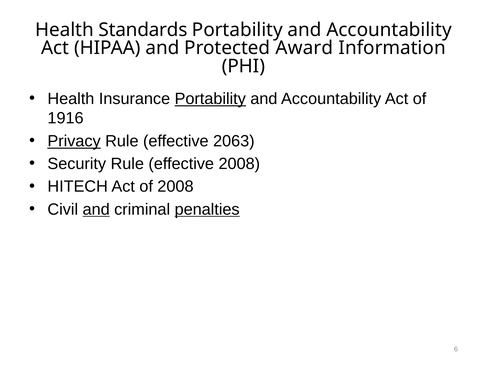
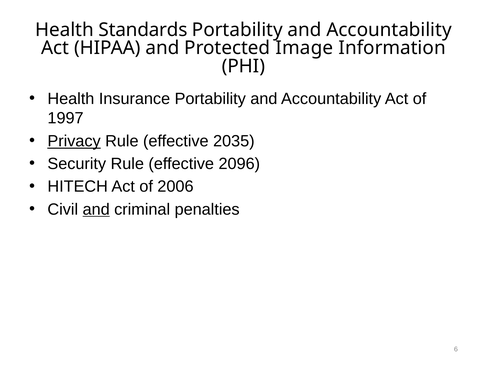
Award: Award -> Image
Portability at (210, 99) underline: present -> none
1916: 1916 -> 1997
2063: 2063 -> 2035
effective 2008: 2008 -> 2096
of 2008: 2008 -> 2006
penalties underline: present -> none
